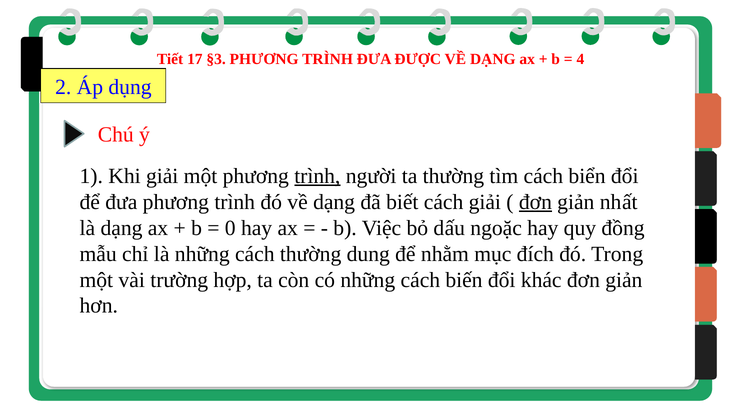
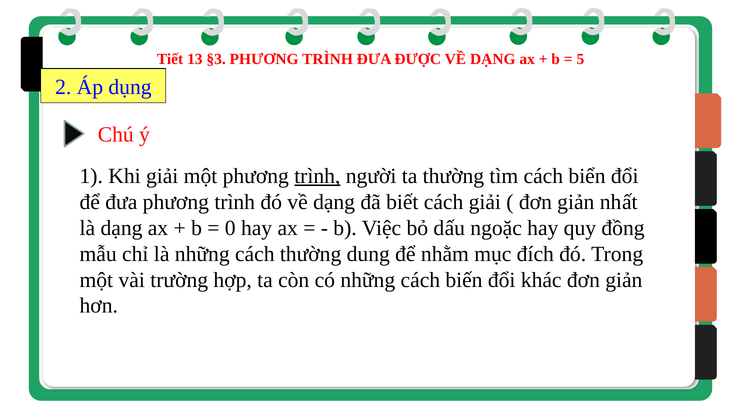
17: 17 -> 13
4: 4 -> 5
đơn at (535, 202) underline: present -> none
